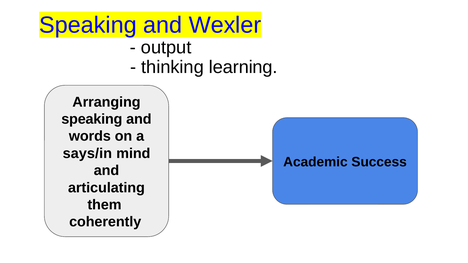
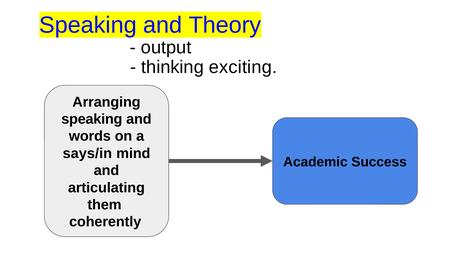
Wexler: Wexler -> Theory
learning: learning -> exciting
